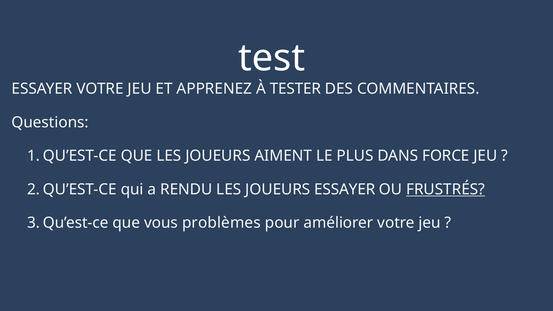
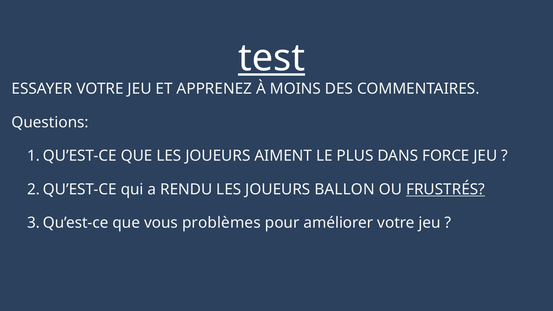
test underline: none -> present
TESTER: TESTER -> MOINS
JOUEURS ESSAYER: ESSAYER -> BALLON
